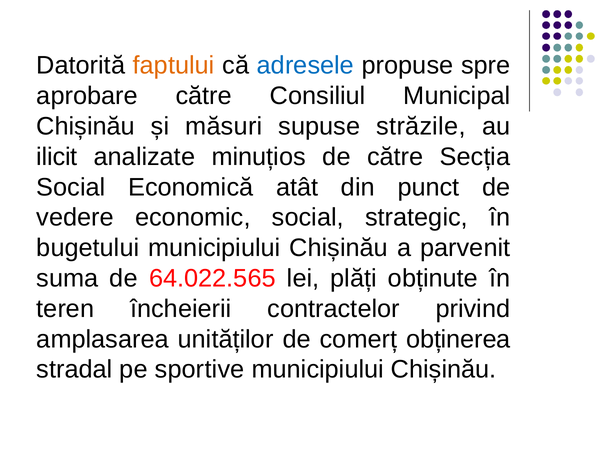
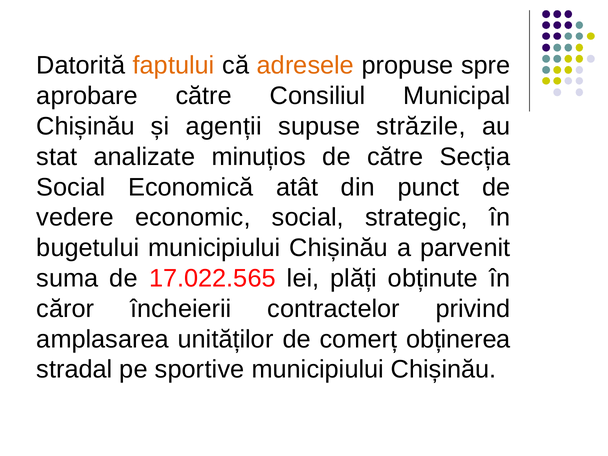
adresele colour: blue -> orange
măsuri: măsuri -> agenții
ilicit: ilicit -> stat
64.022.565: 64.022.565 -> 17.022.565
teren: teren -> căror
